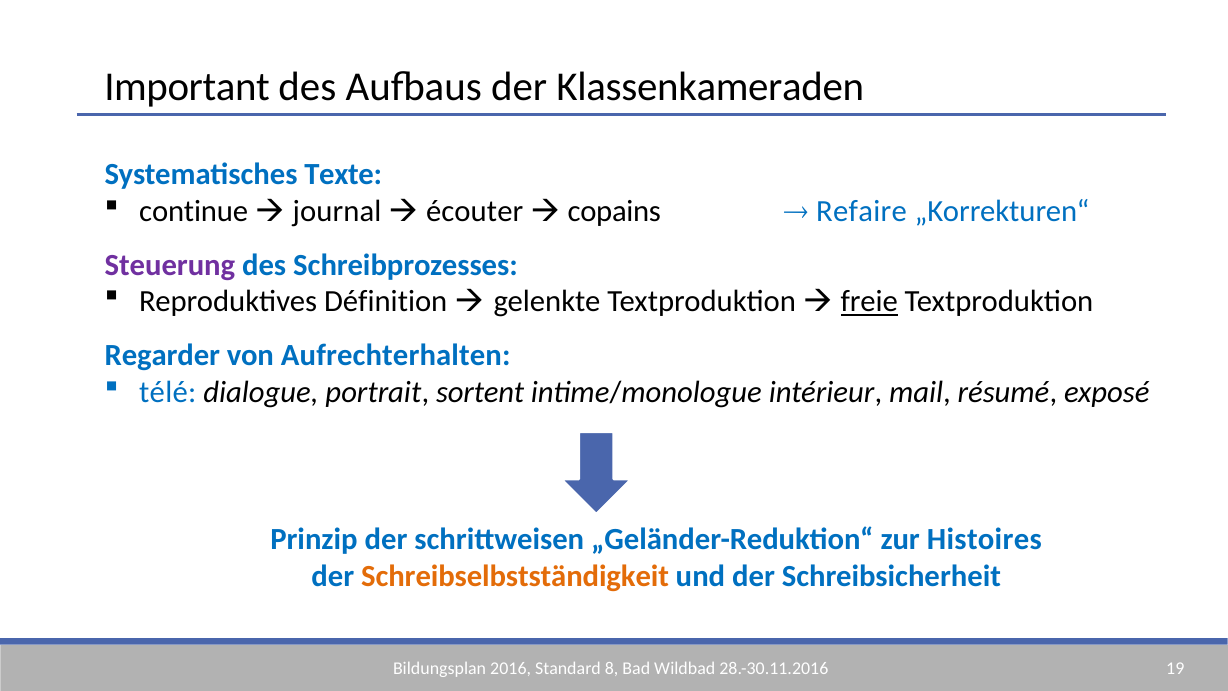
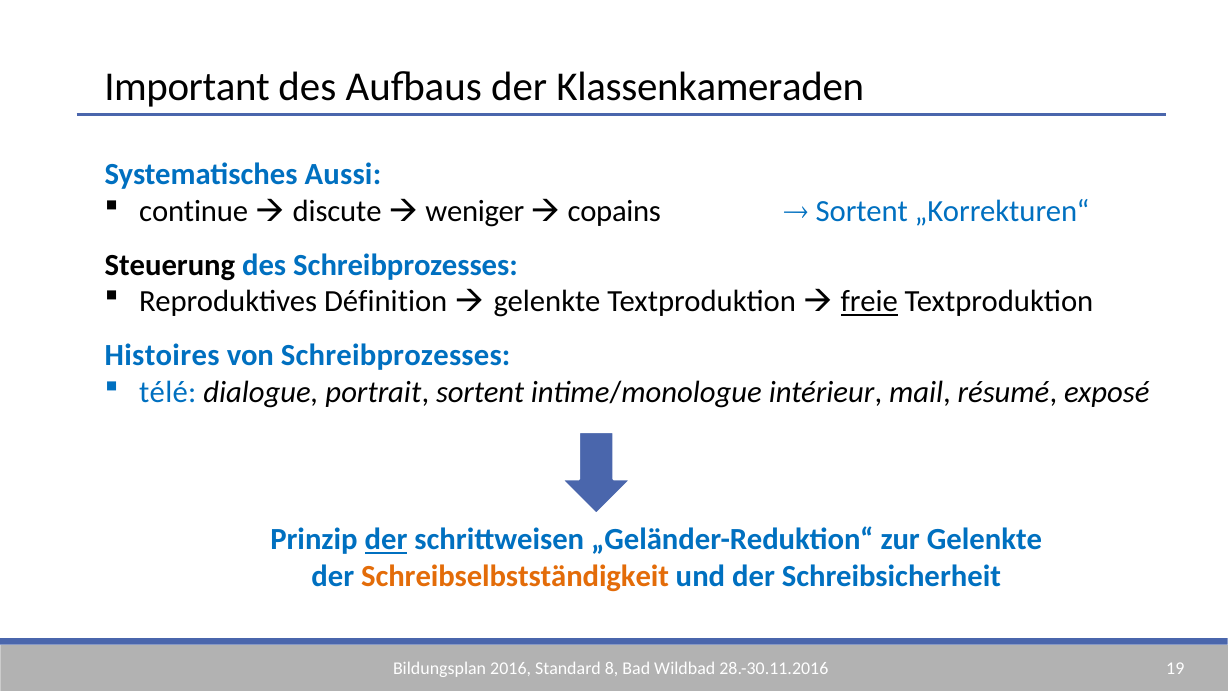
Texte: Texte -> Aussi
journal: journal -> discute
écouter: écouter -> weniger
Refaire at (862, 211): Refaire -> Sortent
Steuerung colour: purple -> black
Regarder: Regarder -> Histoires
von Aufrechterhalten: Aufrechterhalten -> Schreibprozesses
der at (386, 540) underline: none -> present
zur Histoires: Histoires -> Gelenkte
